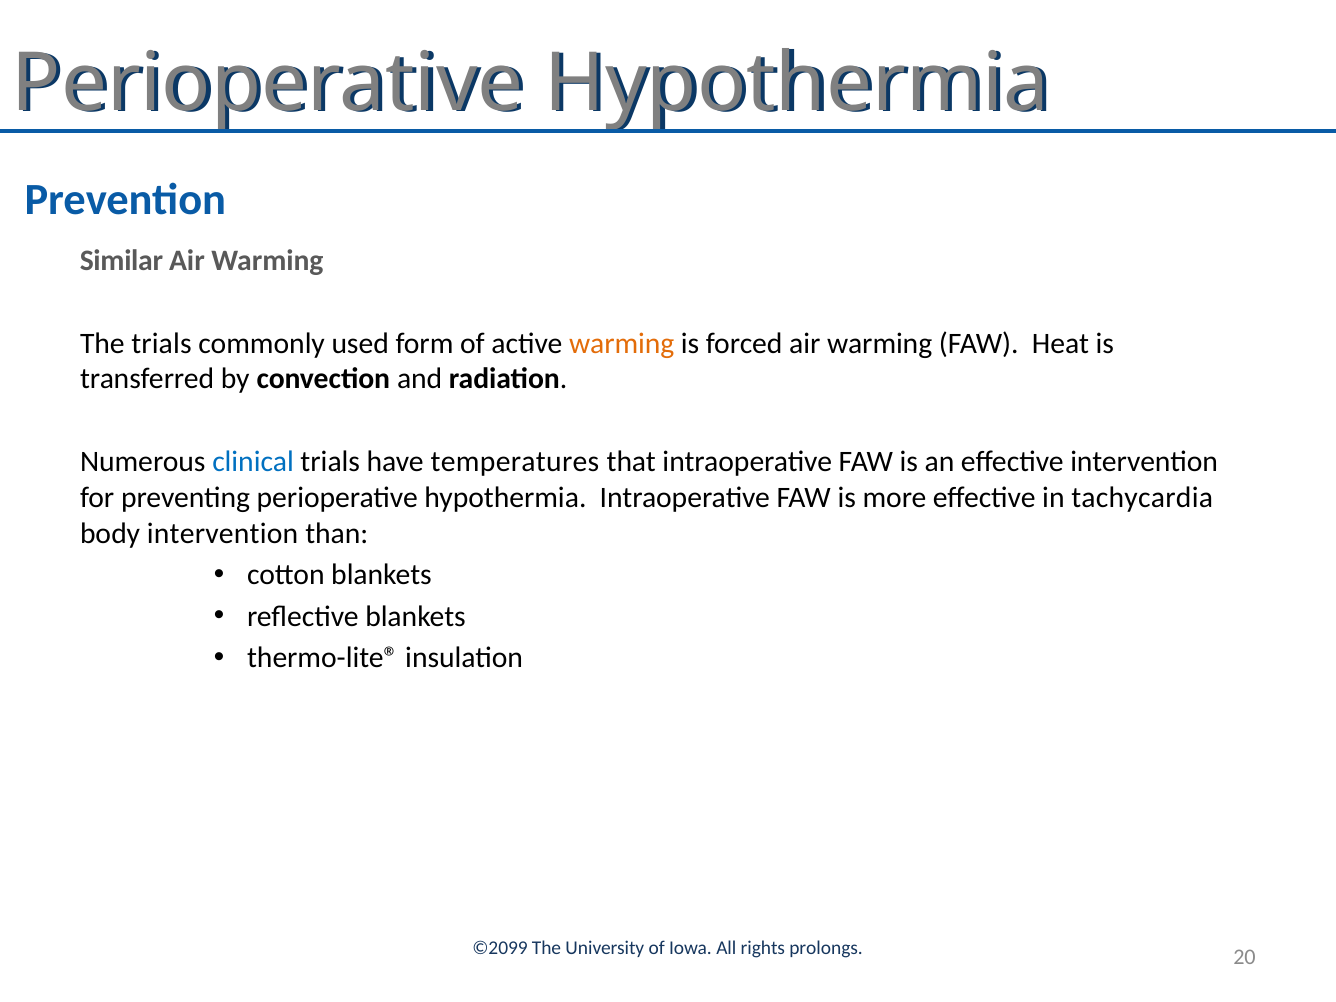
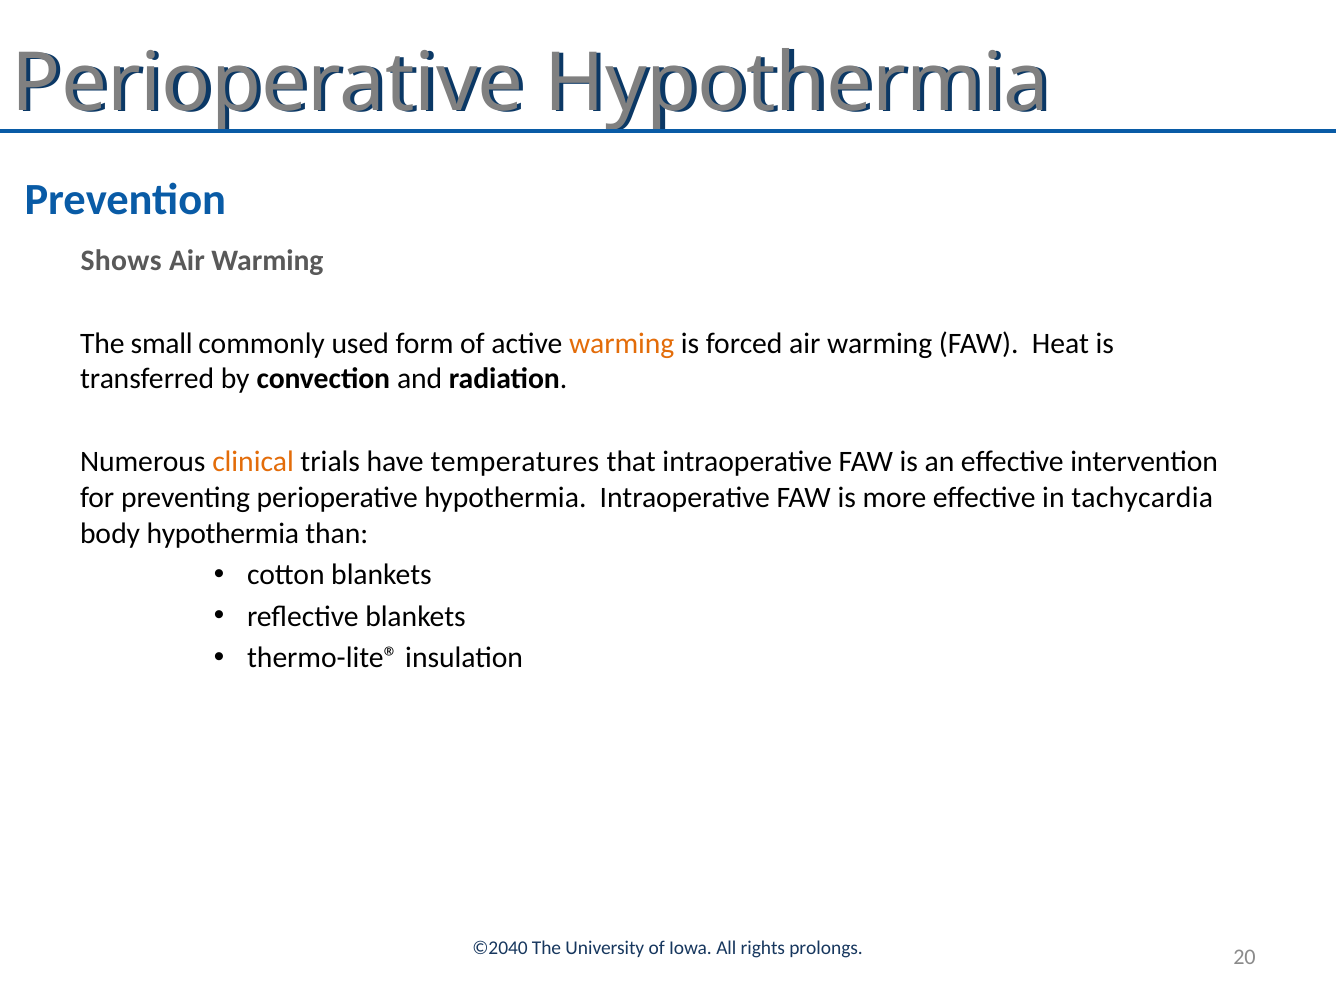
Similar: Similar -> Shows
The trials: trials -> small
clinical colour: blue -> orange
body intervention: intervention -> hypothermia
©2099: ©2099 -> ©2040
